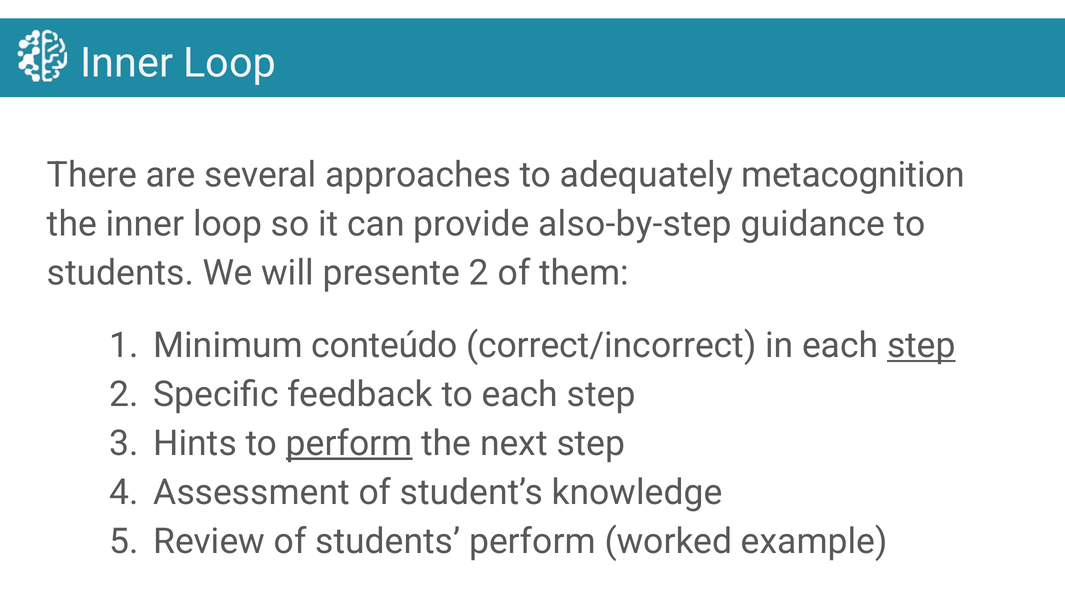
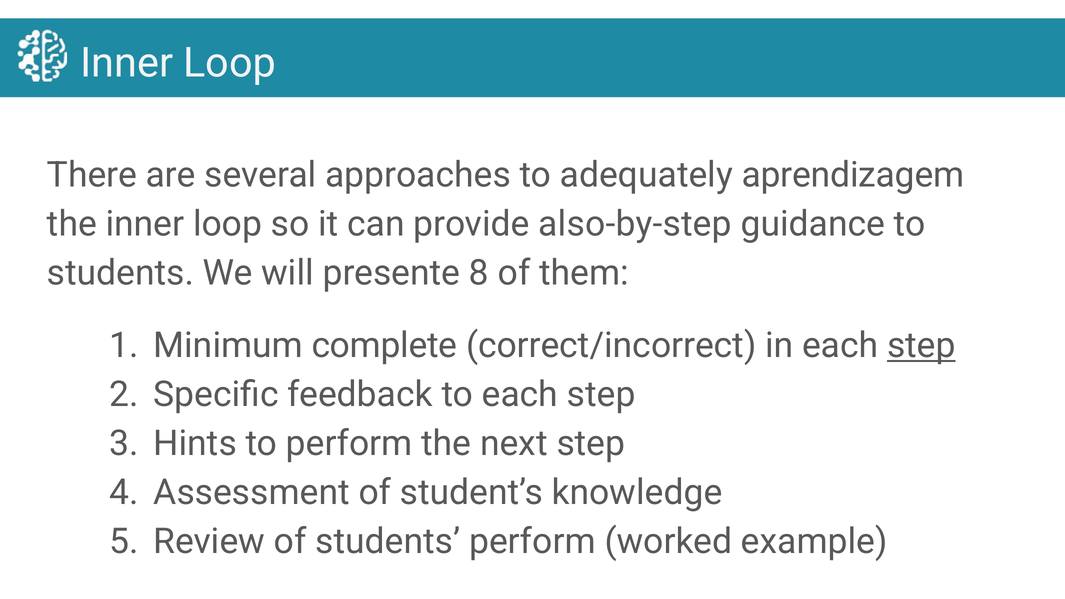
metacognition: metacognition -> aprendizagem
presente 2: 2 -> 8
conteúdo: conteúdo -> complete
perform at (349, 444) underline: present -> none
